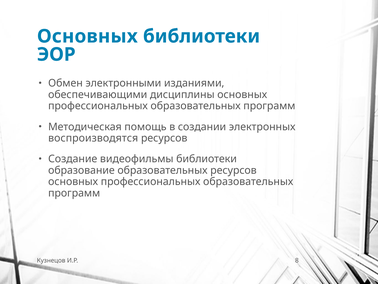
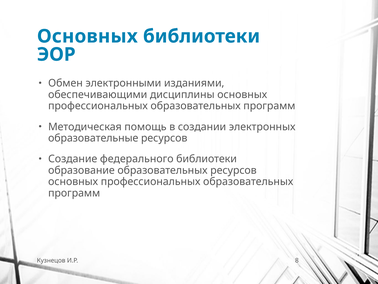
воспроизводятся: воспроизводятся -> образовательные
видеофильмы: видеофильмы -> федерального
